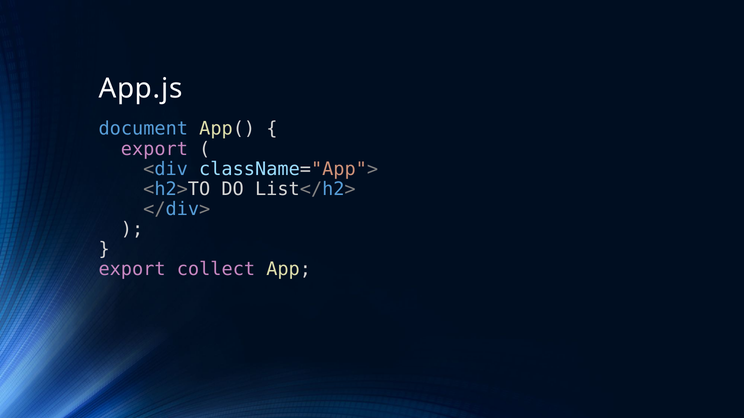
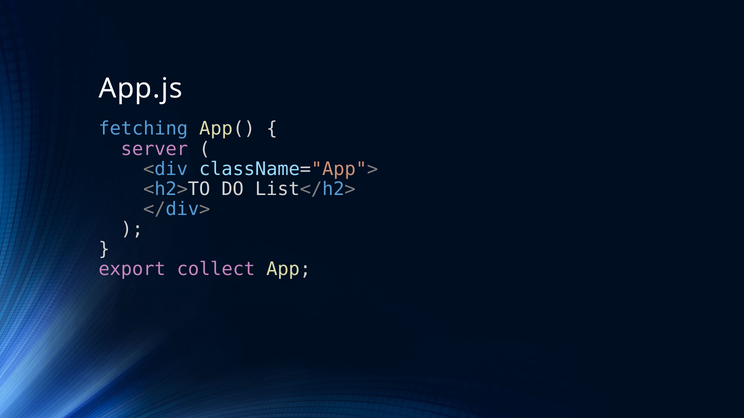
document: document -> fetching
export at (154, 149): export -> server
